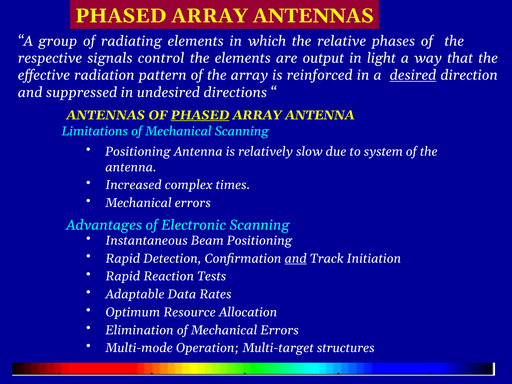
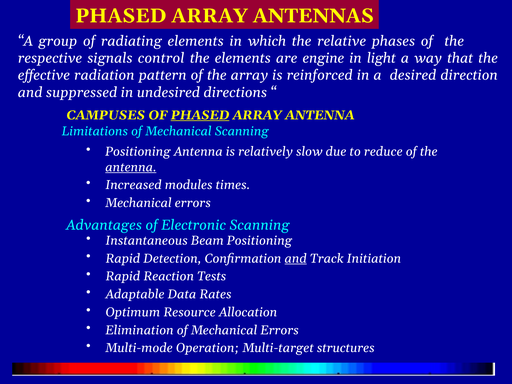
output: output -> engine
desired underline: present -> none
ANTENNAS at (106, 115): ANTENNAS -> CAMPUSES
system: system -> reduce
antenna at (131, 167) underline: none -> present
complex: complex -> modules
